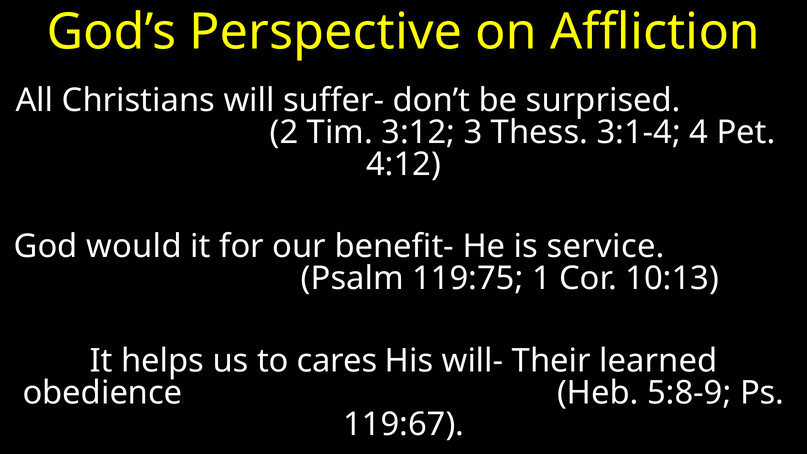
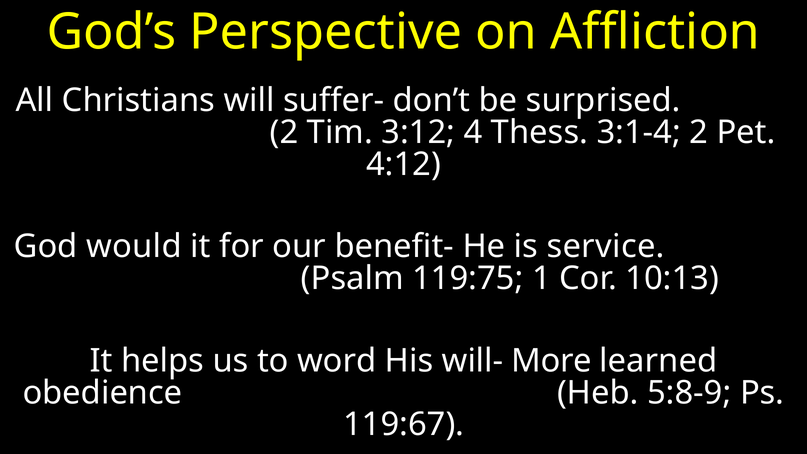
3: 3 -> 4
3:1-4 4: 4 -> 2
cares: cares -> word
Their: Their -> More
